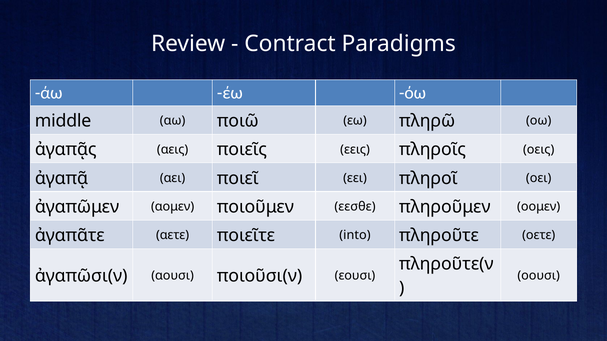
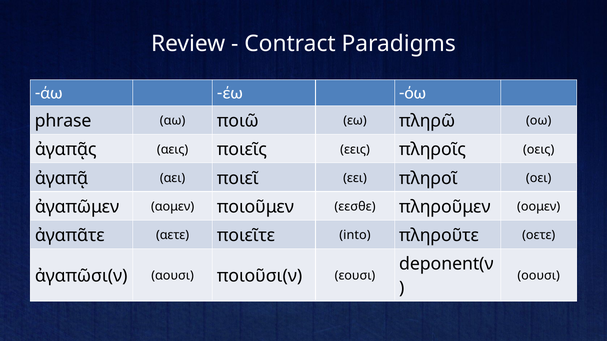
middle: middle -> phrase
πληροῦτε(ν: πληροῦτε(ν -> deponent(ν
